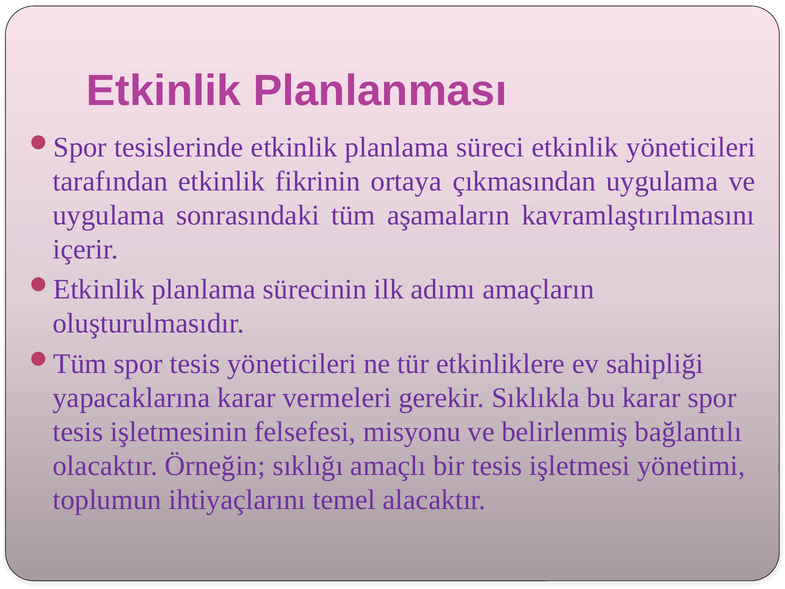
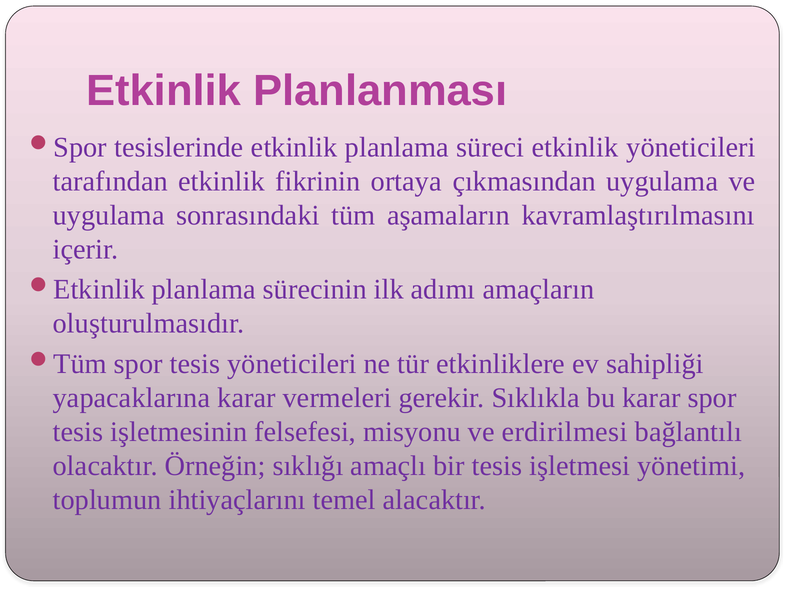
belirlenmiş: belirlenmiş -> erdirilmesi
